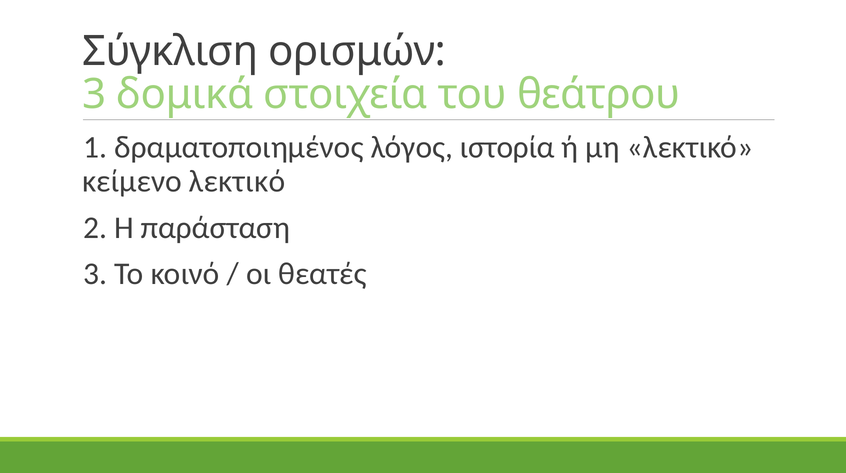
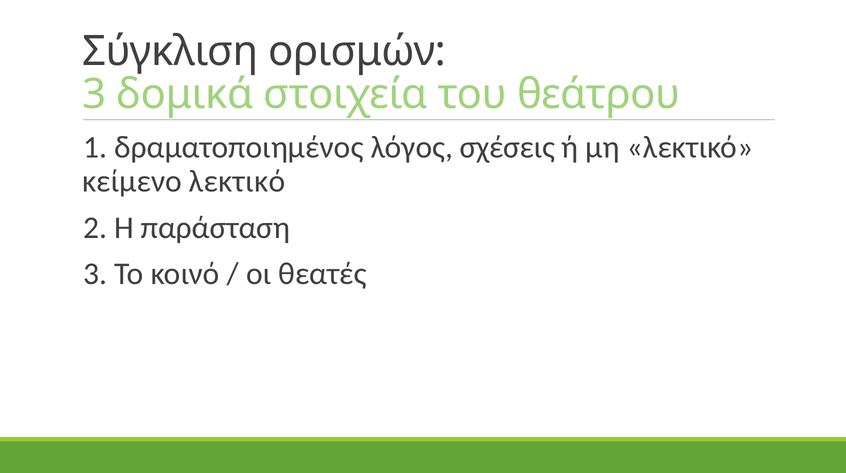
ιστορία: ιστορία -> σχέσεις
